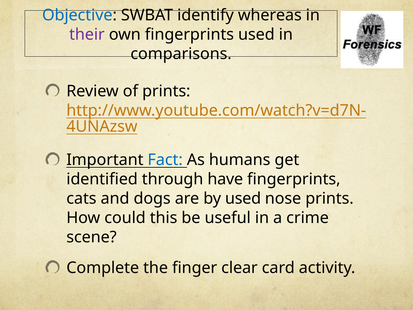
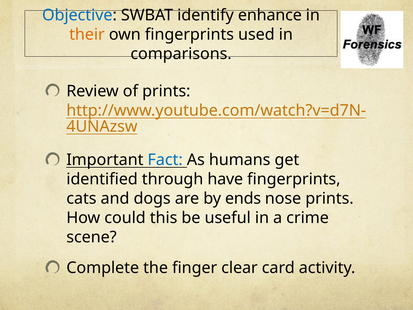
whereas: whereas -> enhance
their colour: purple -> orange
by used: used -> ends
